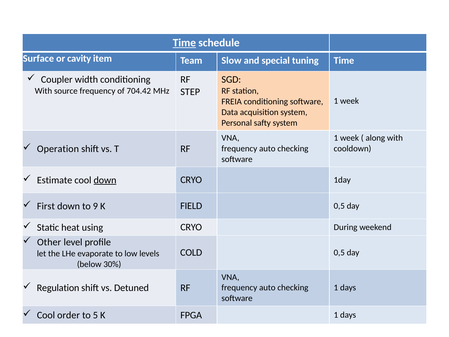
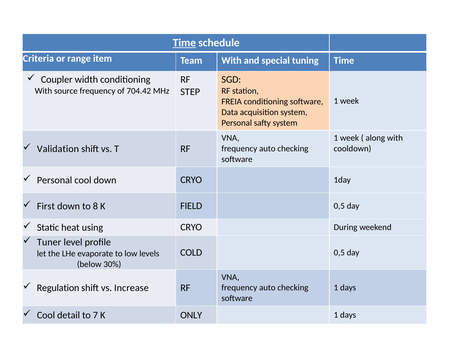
Surface: Surface -> Criteria
cavity: cavity -> range
Team Slow: Slow -> With
Operation: Operation -> Validation
Estimate at (55, 180): Estimate -> Personal
down at (105, 180) underline: present -> none
9: 9 -> 8
Other: Other -> Tuner
Detuned: Detuned -> Increase
order: order -> detail
5: 5 -> 7
FPGA: FPGA -> ONLY
